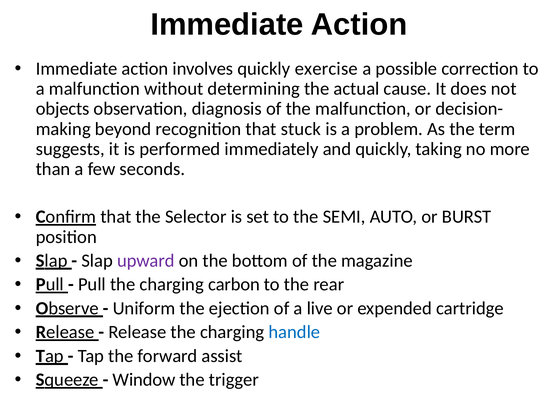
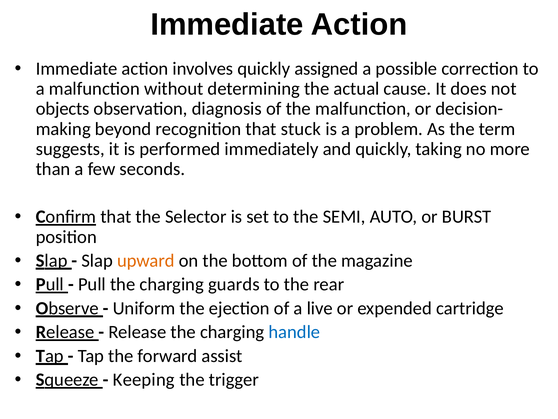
exercise: exercise -> assigned
upward colour: purple -> orange
carbon: carbon -> guards
Window: Window -> Keeping
